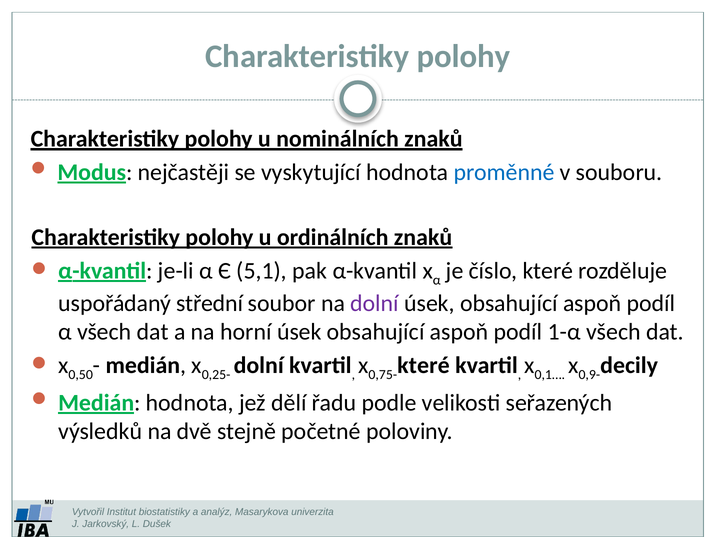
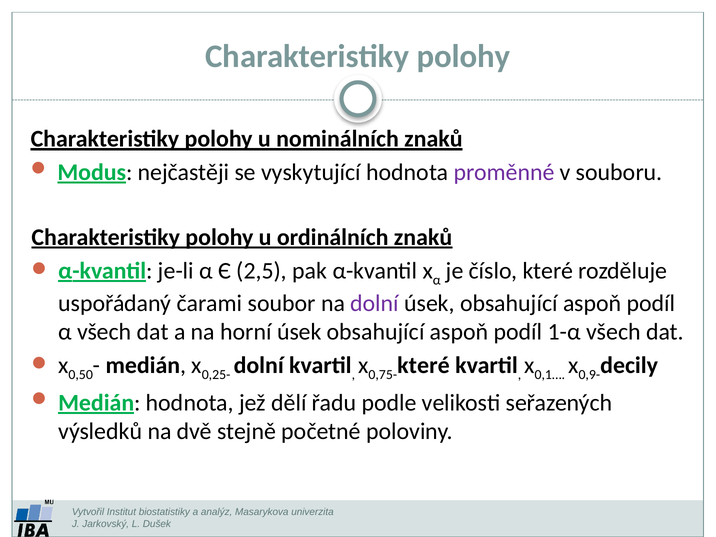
proměnné colour: blue -> purple
5,1: 5,1 -> 2,5
střední: střední -> čarami
